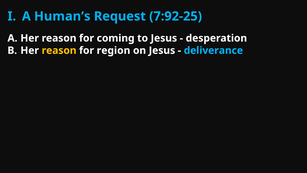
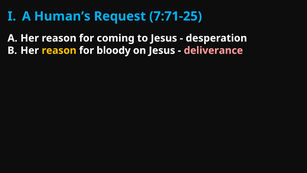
7:92-25: 7:92-25 -> 7:71-25
region: region -> bloody
deliverance colour: light blue -> pink
